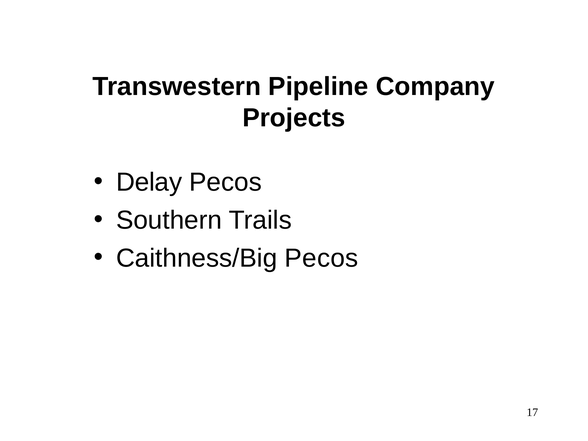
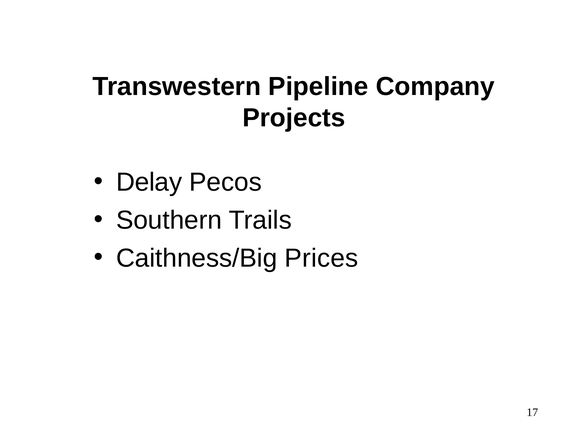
Caithness/Big Pecos: Pecos -> Prices
